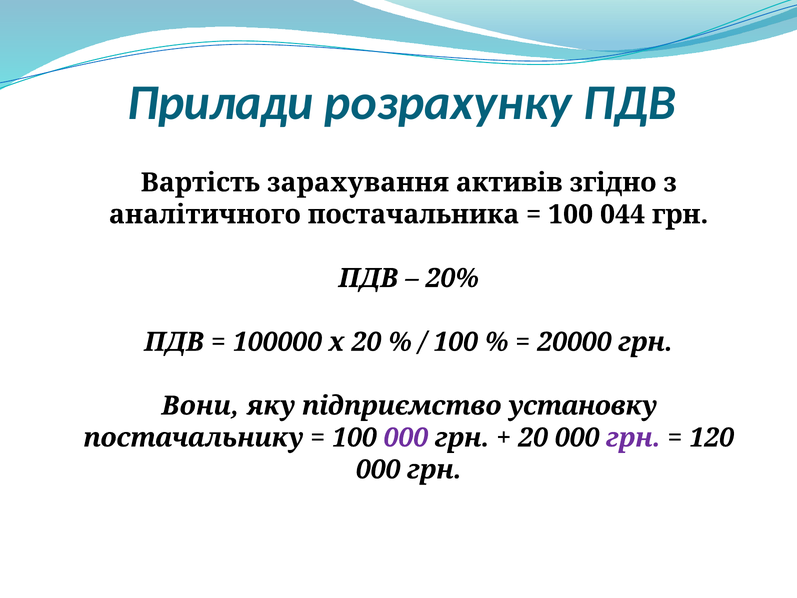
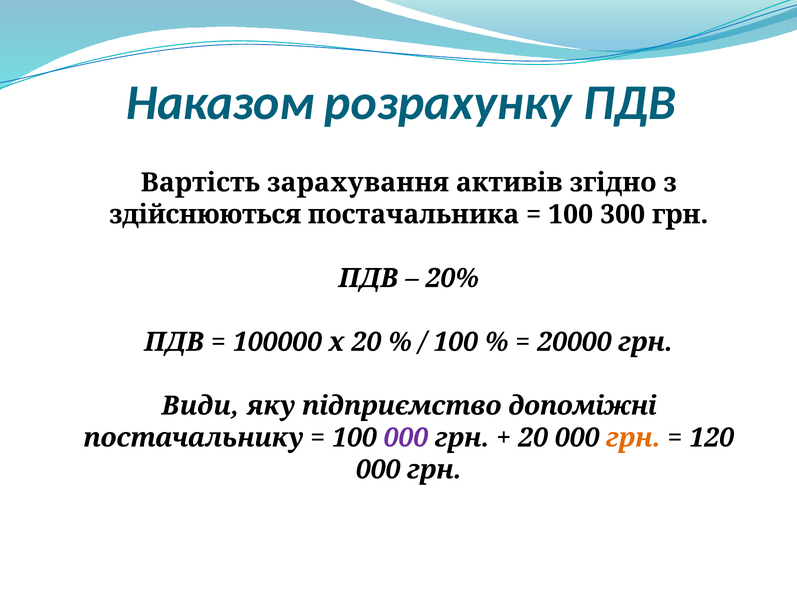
Прилади: Прилади -> Наказом
аналітичного: аналітичного -> здійснюються
044: 044 -> 300
Вони: Вони -> Види
установку: установку -> допоміжні
грн at (633, 438) colour: purple -> orange
